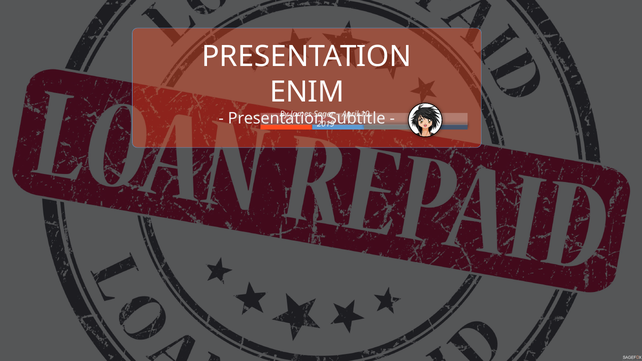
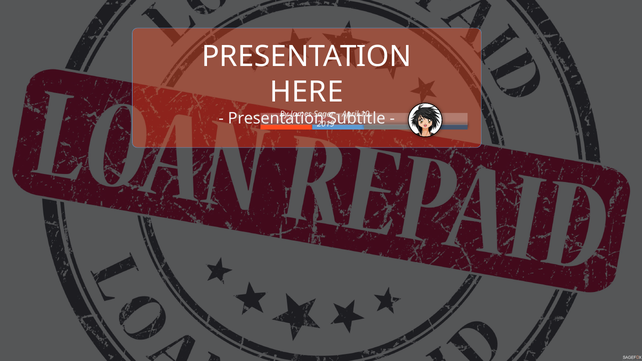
ENIM: ENIM -> HERE
